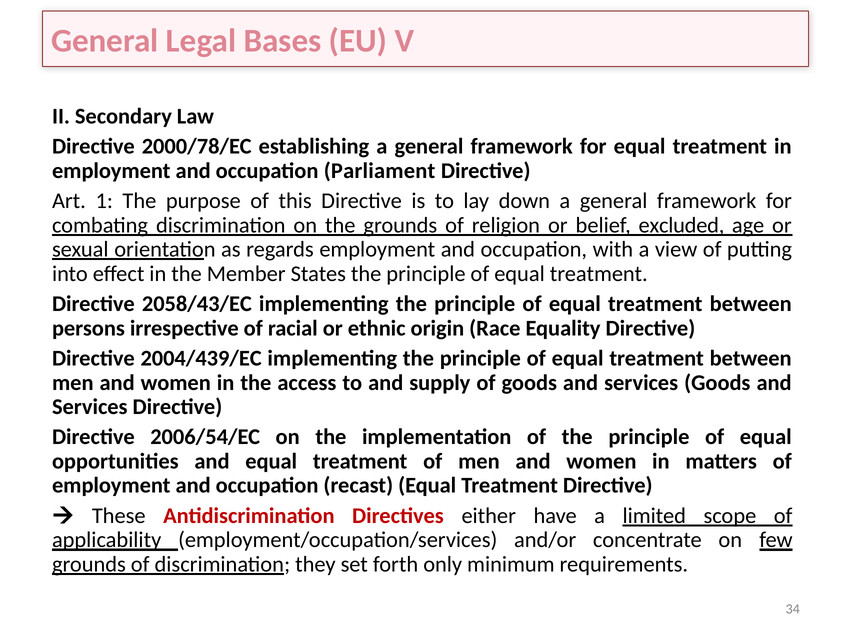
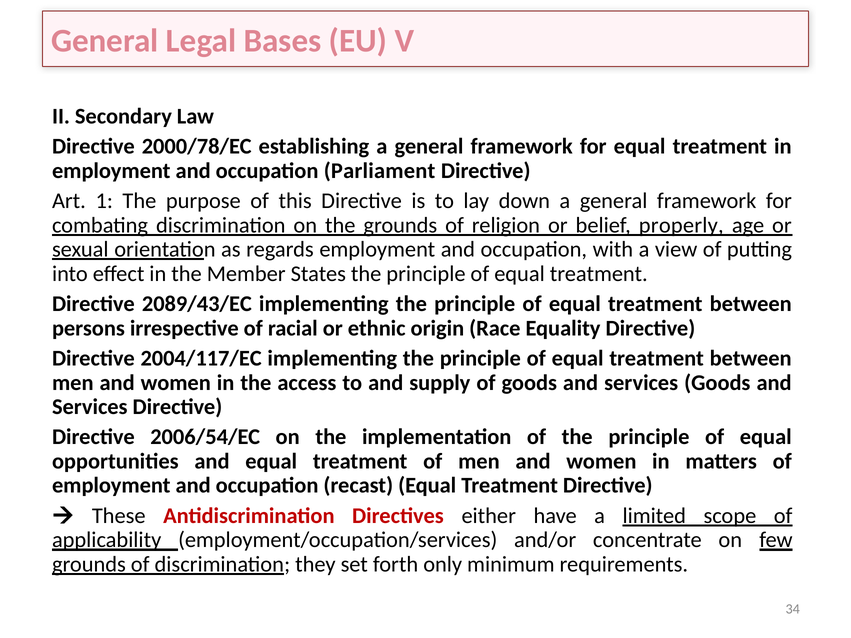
excluded: excluded -> properly
2058/43/EC: 2058/43/EC -> 2089/43/EC
2004/439/EC: 2004/439/EC -> 2004/117/EC
